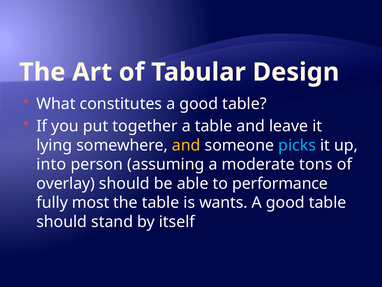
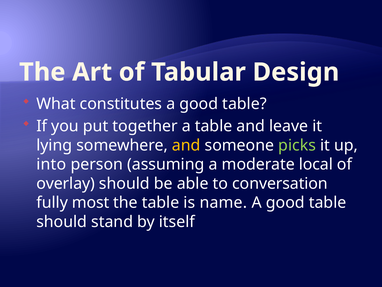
picks colour: light blue -> light green
tons: tons -> local
performance: performance -> conversation
wants: wants -> name
